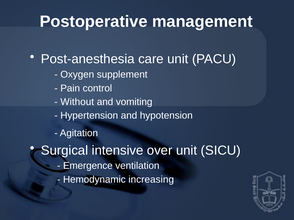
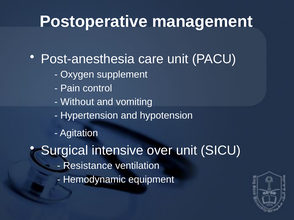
Emergence: Emergence -> Resistance
increasing: increasing -> equipment
